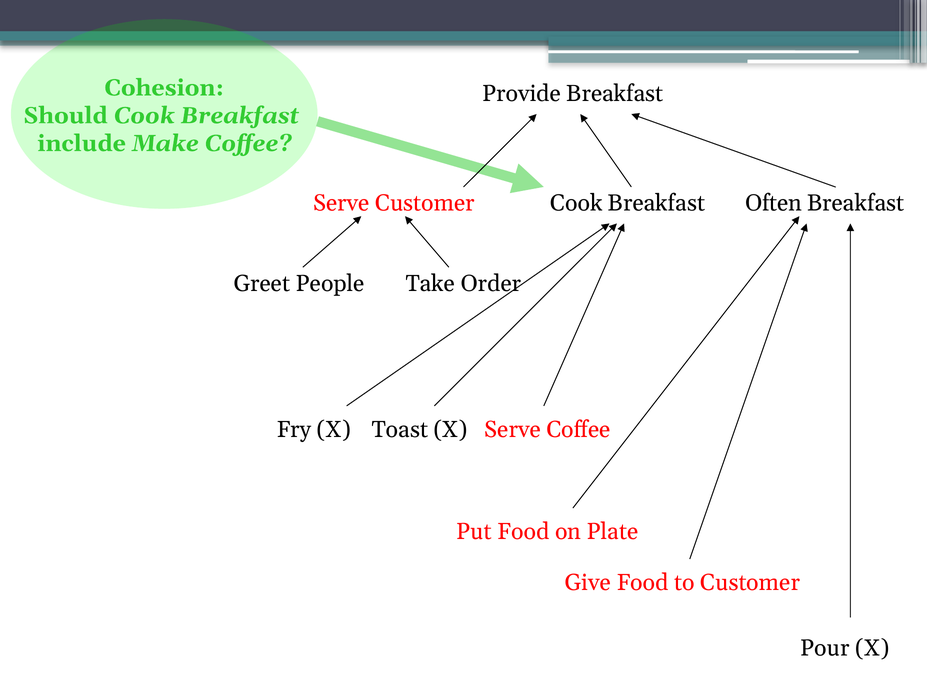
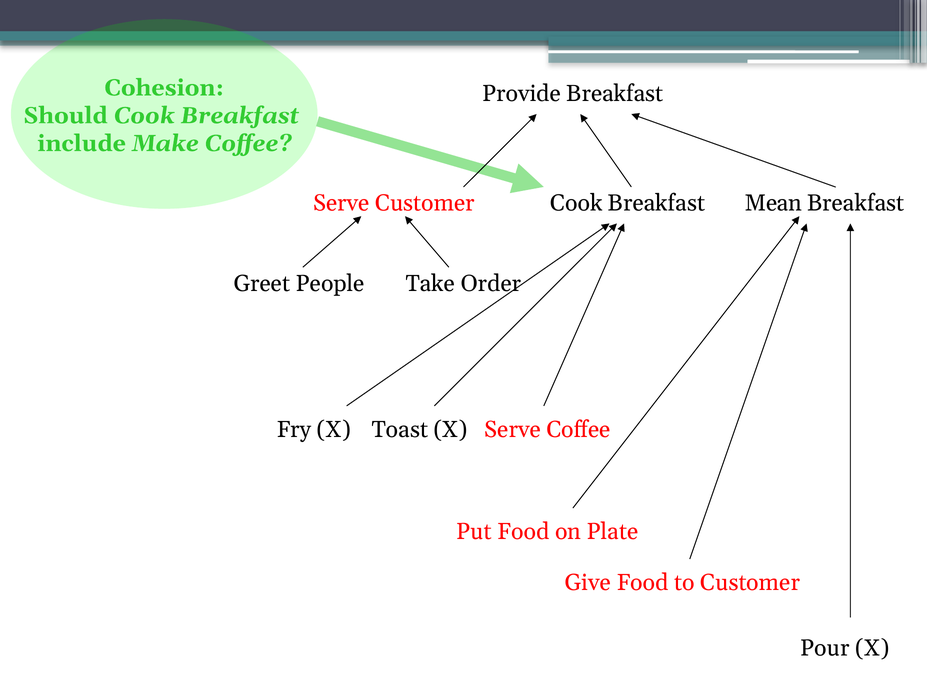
Often: Often -> Mean
